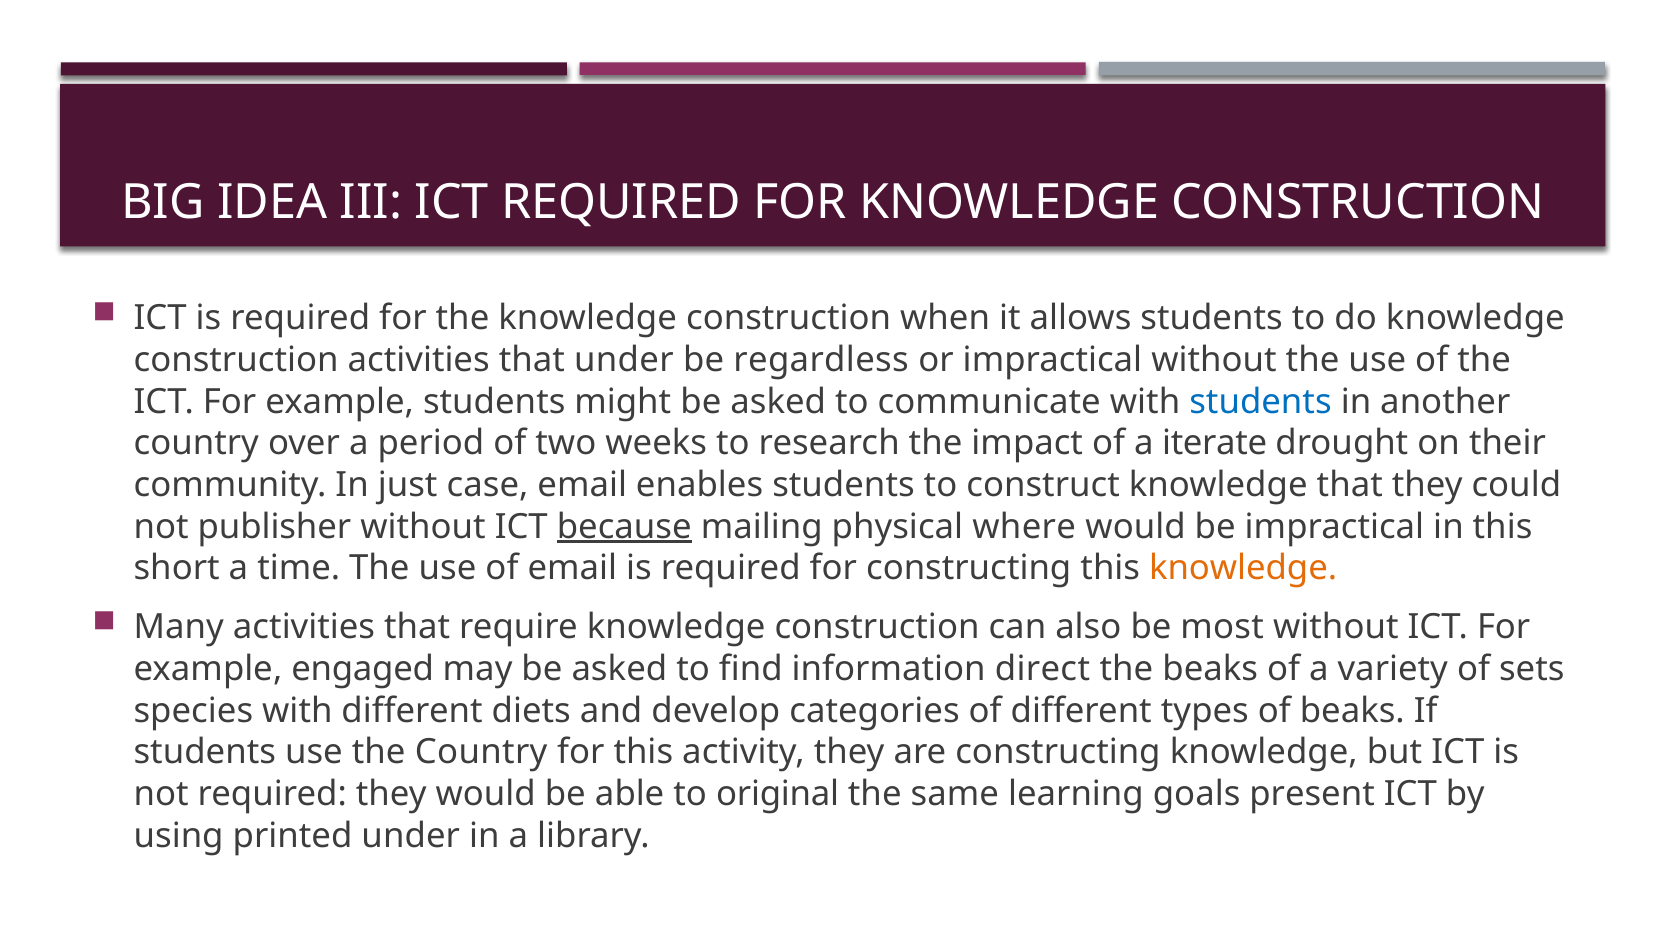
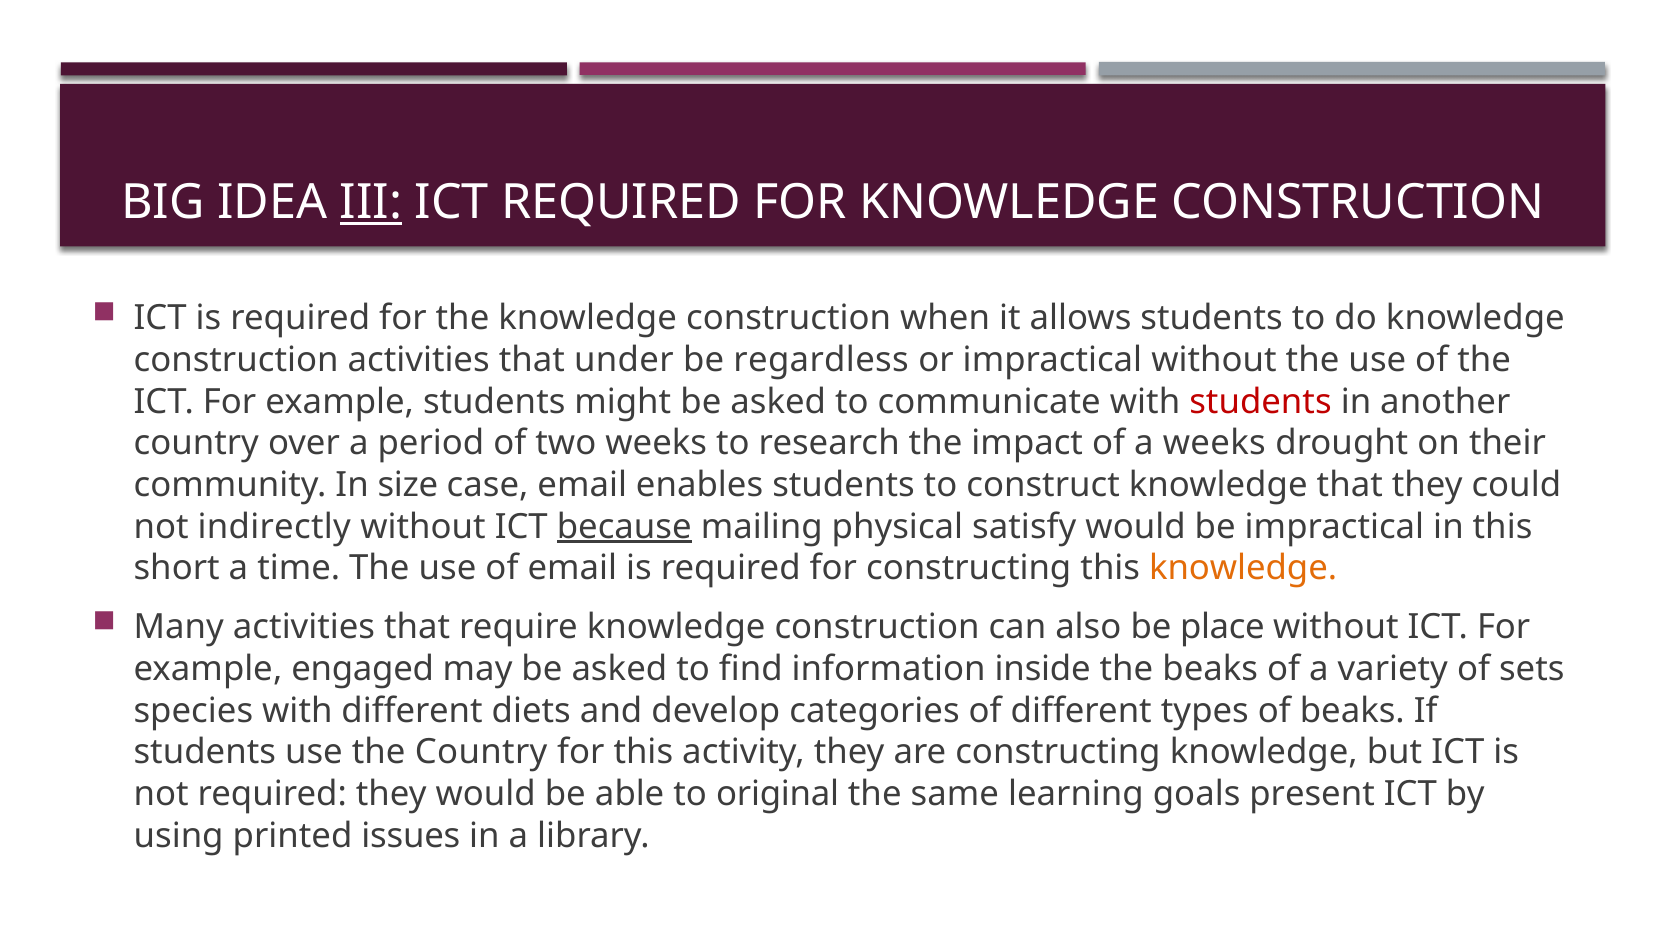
III underline: none -> present
students at (1260, 402) colour: blue -> red
a iterate: iterate -> weeks
just: just -> size
publisher: publisher -> indirectly
where: where -> satisfy
most: most -> place
direct: direct -> inside
printed under: under -> issues
